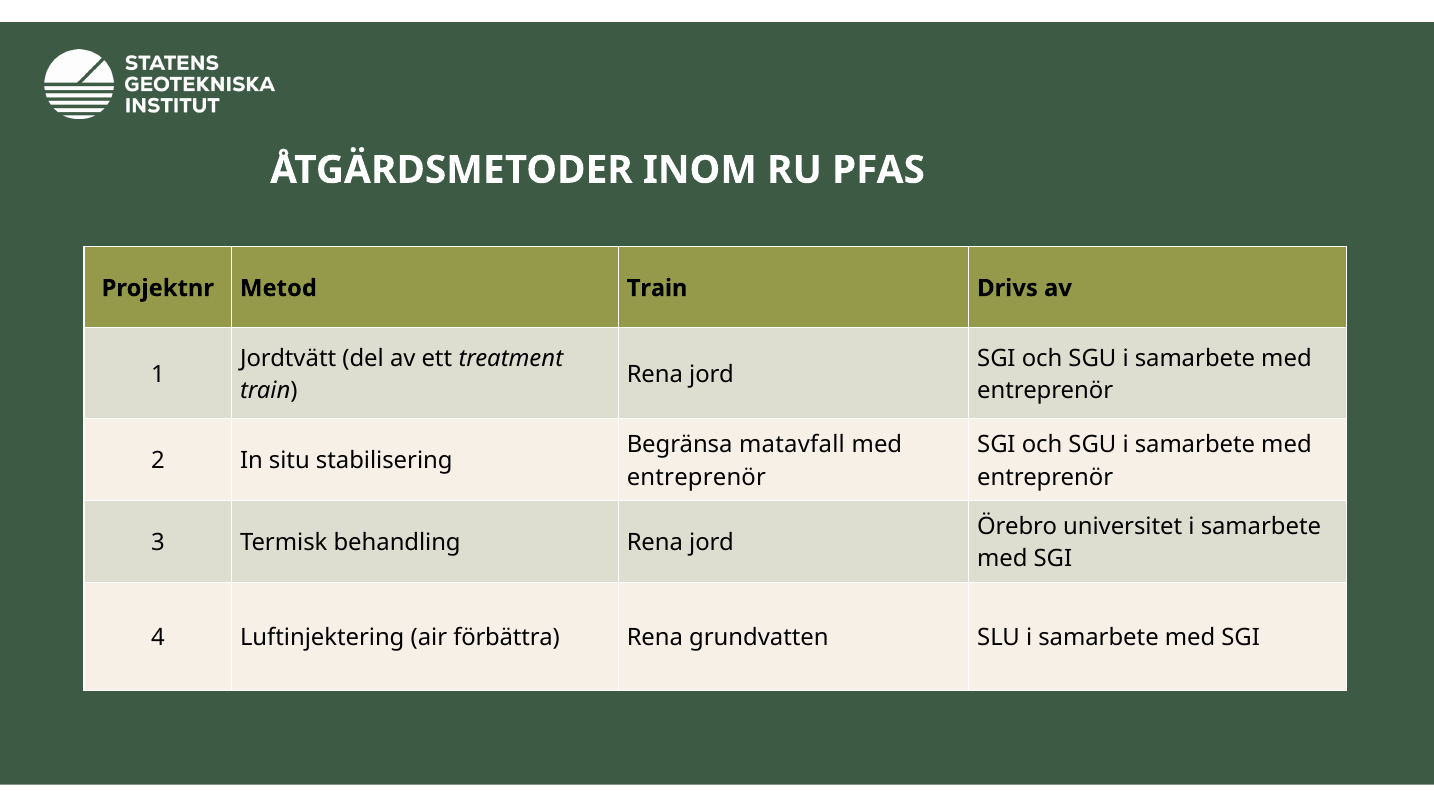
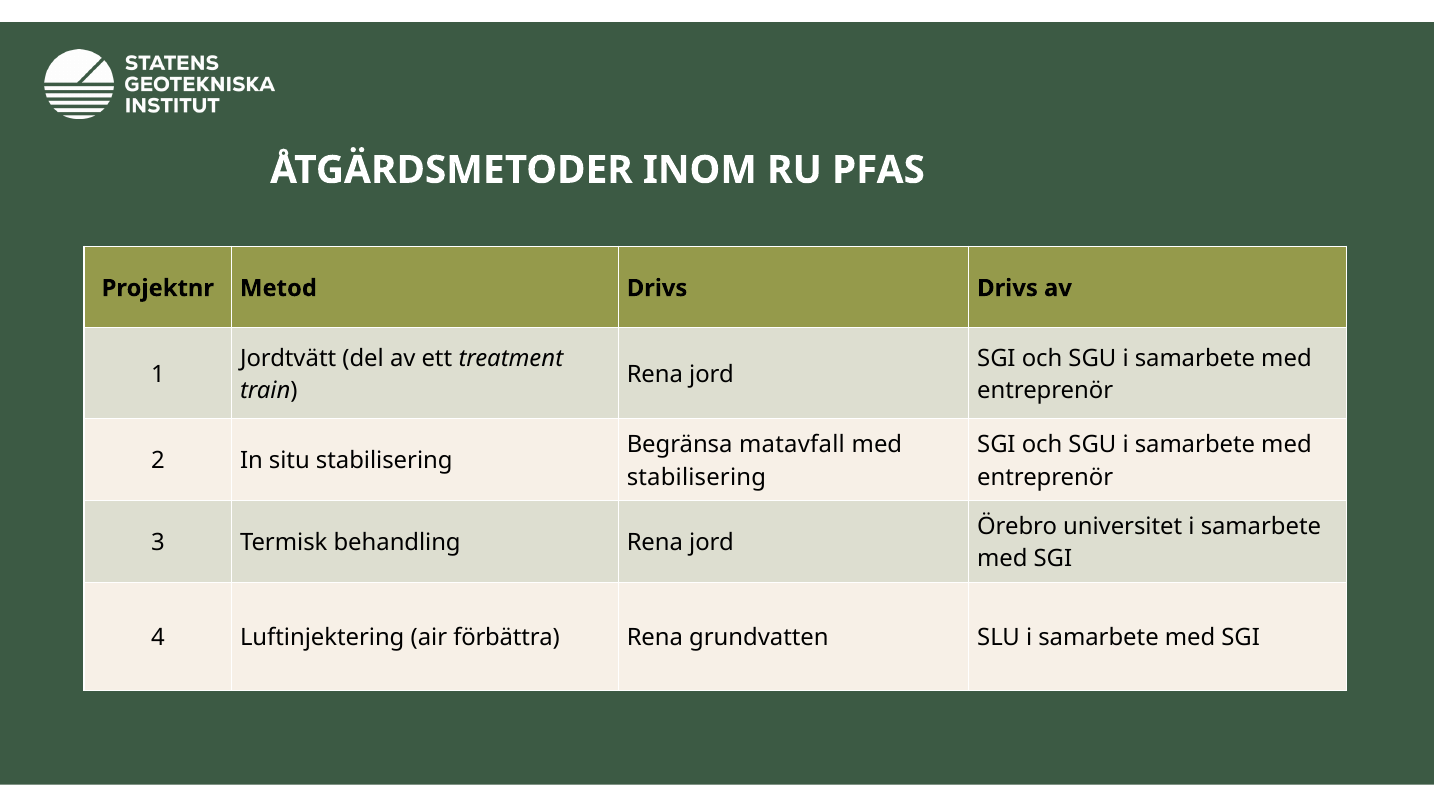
Metod Train: Train -> Drivs
entreprenör at (696, 477): entreprenör -> stabilisering
